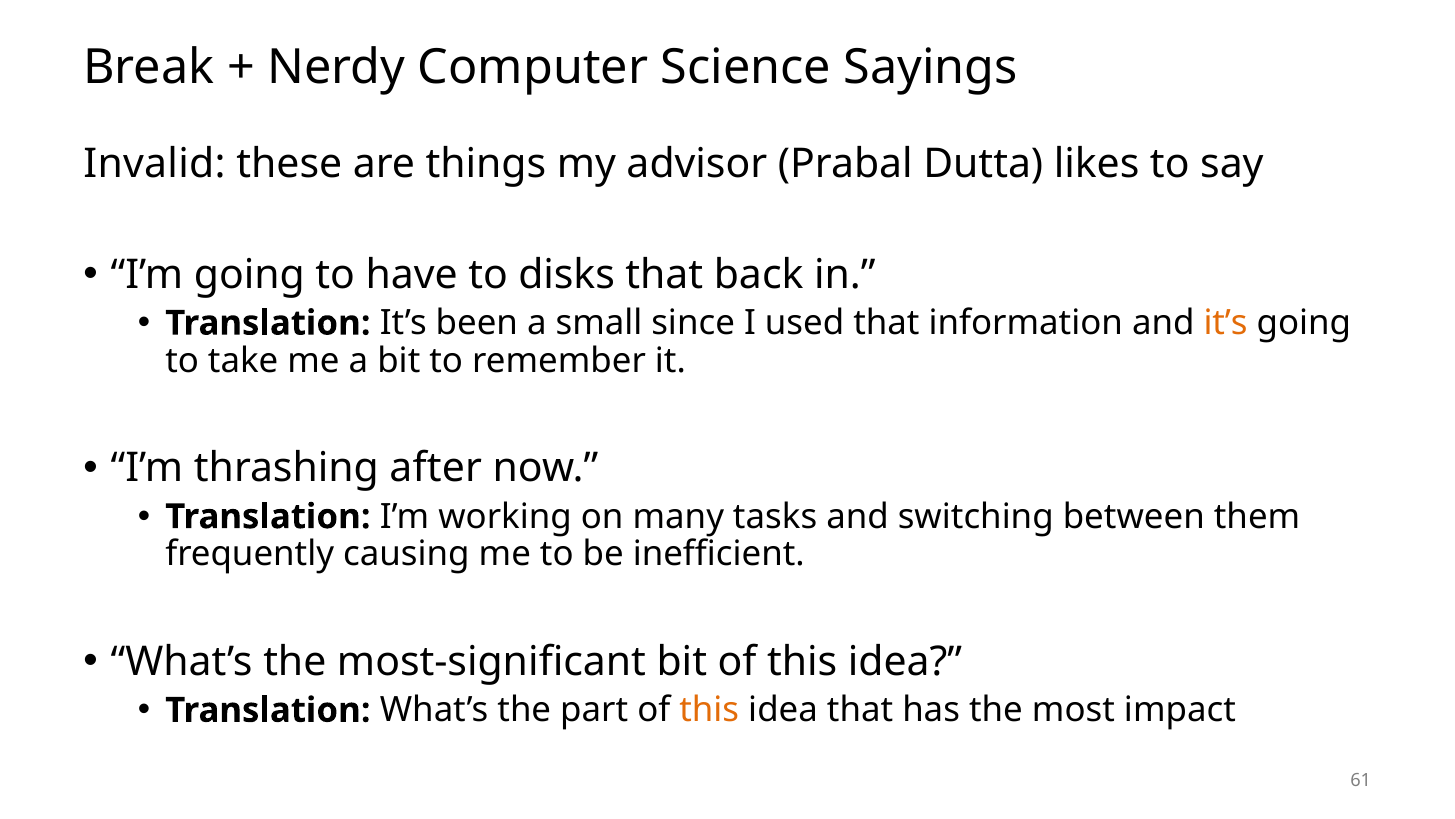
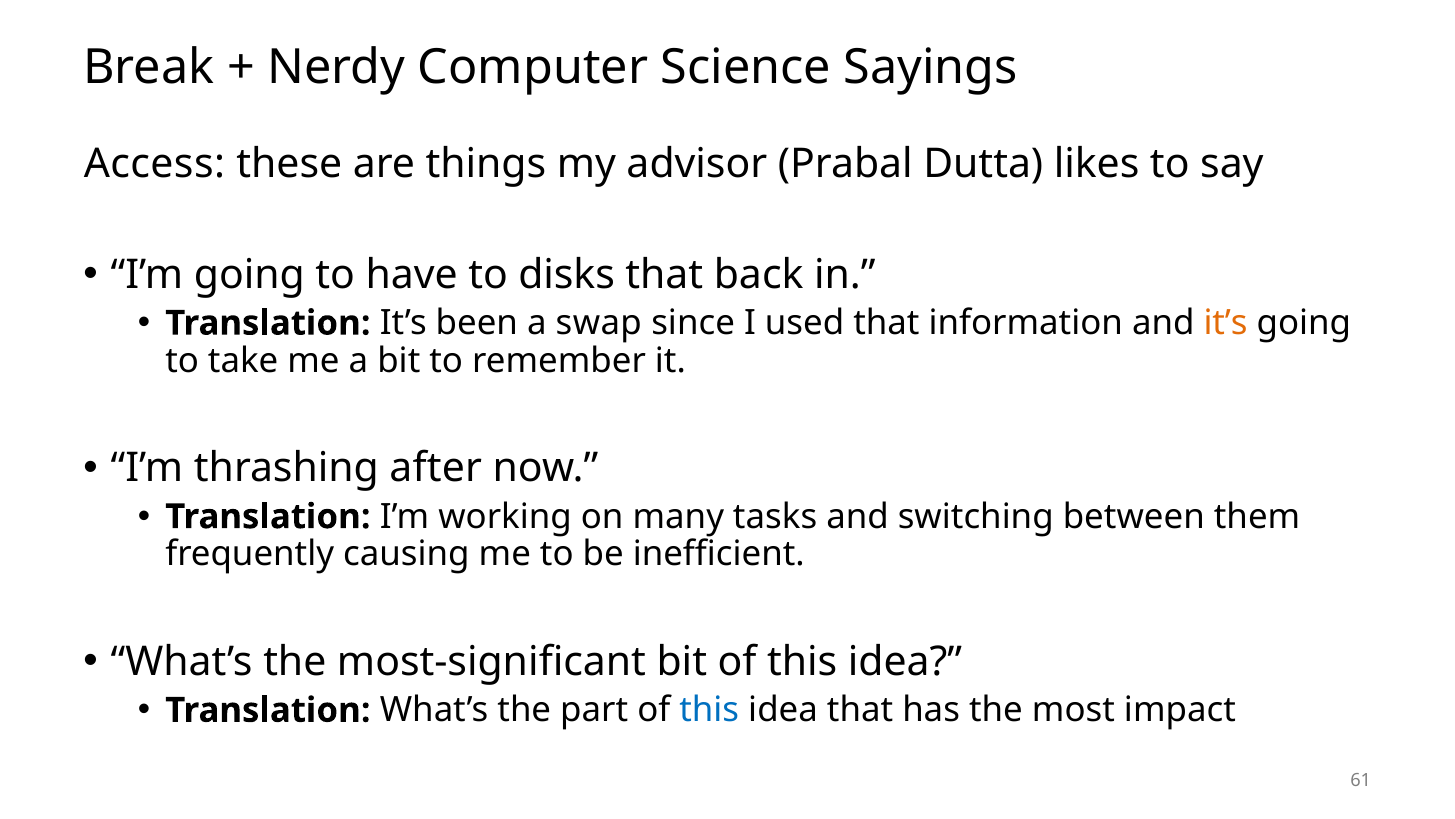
Invalid: Invalid -> Access
small: small -> swap
this at (709, 710) colour: orange -> blue
